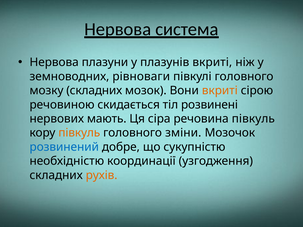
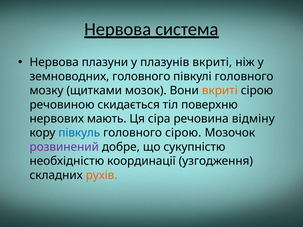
земноводних рівноваги: рівноваги -> головного
мозку складних: складних -> щитками
розвинені: розвинені -> поверхню
речовина півкуль: півкуль -> відміну
півкуль at (79, 133) colour: orange -> blue
головного зміни: зміни -> сірою
розвинений colour: blue -> purple
